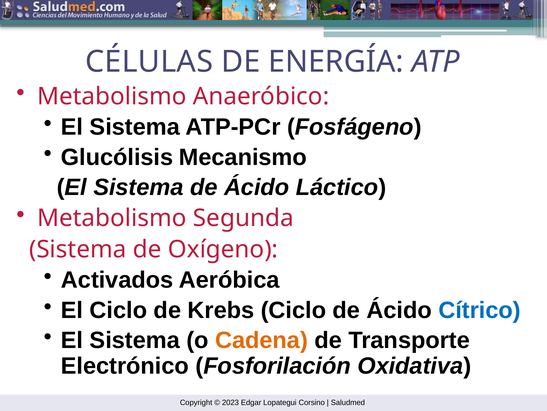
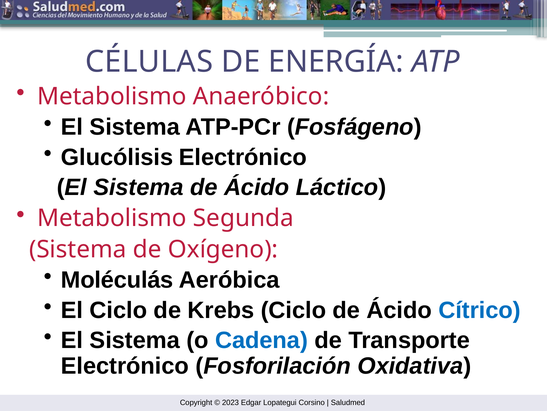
Glucólisis Mecanismo: Mecanismo -> Electrónico
Activados: Activados -> Moléculás
Cadena colour: orange -> blue
